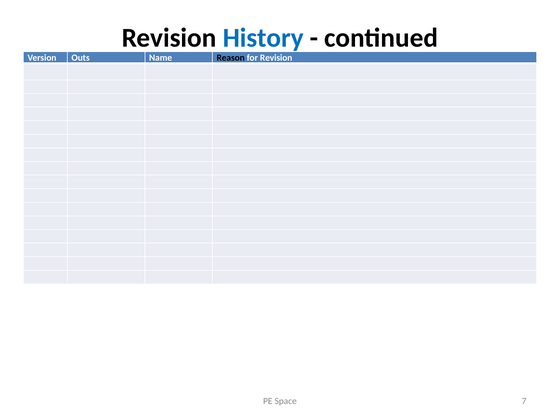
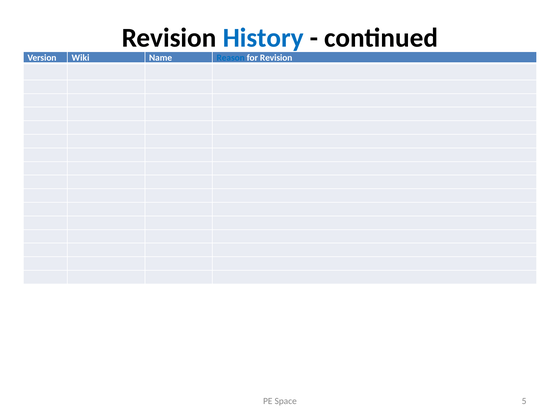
Outs: Outs -> Wiki
Reason colour: black -> blue
7: 7 -> 5
